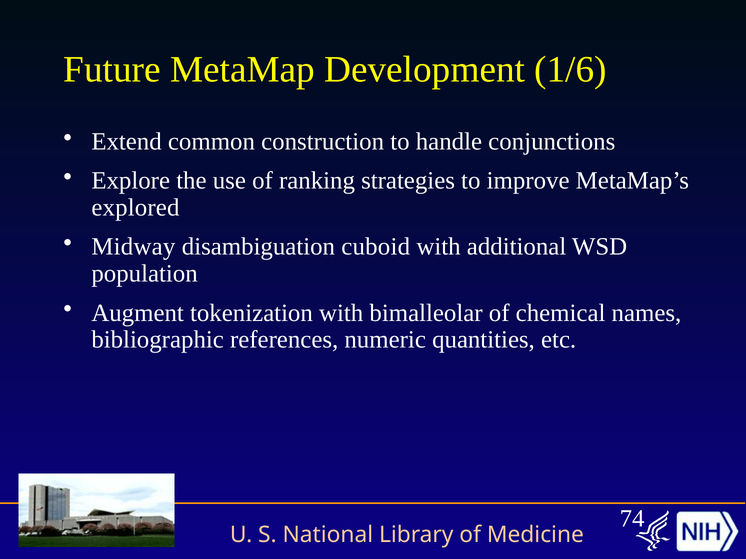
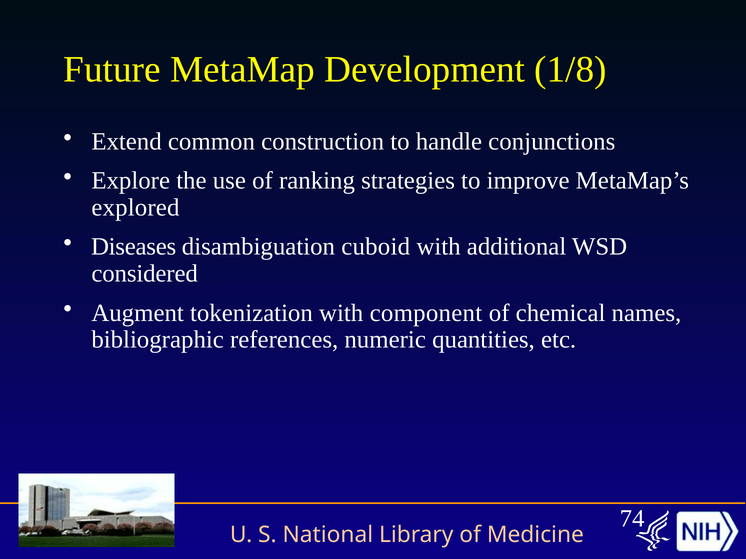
1/6: 1/6 -> 1/8
Midway: Midway -> Diseases
population: population -> considered
bimalleolar: bimalleolar -> component
